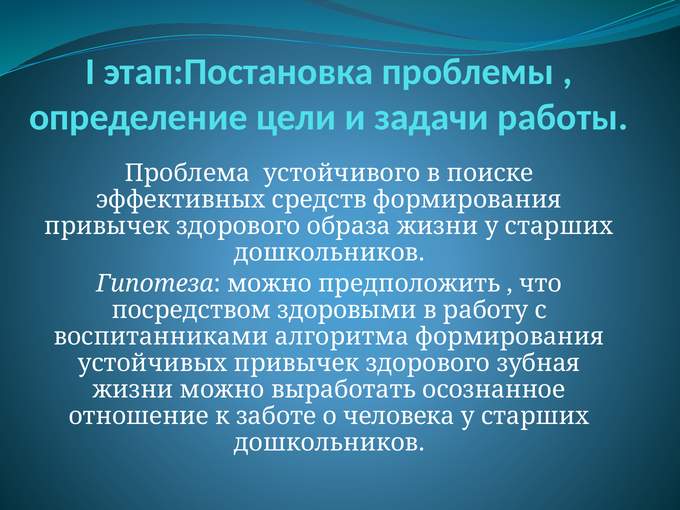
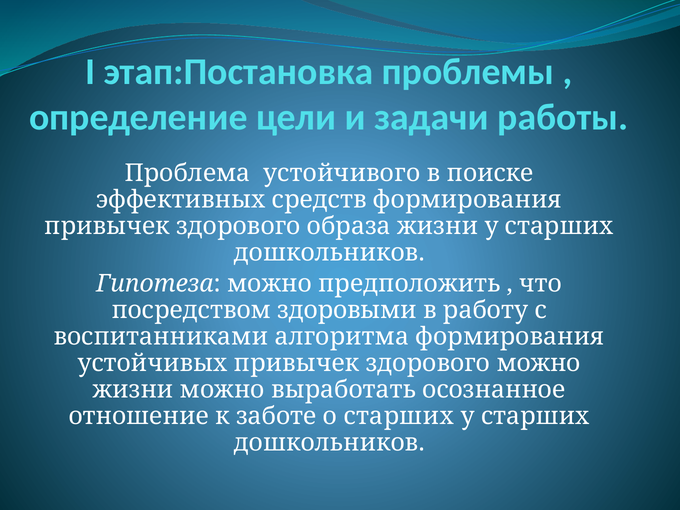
здорового зубная: зубная -> можно
о человека: человека -> старших
